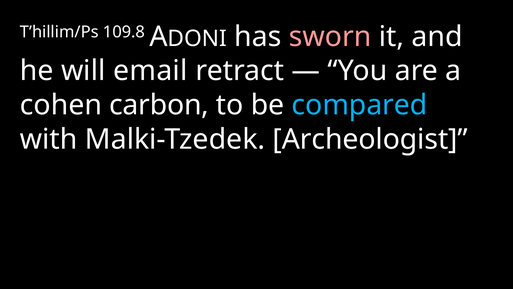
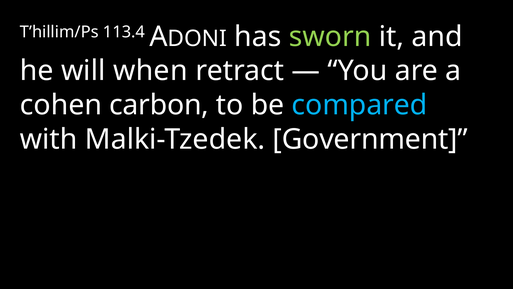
109.8: 109.8 -> 113.4
sworn colour: pink -> light green
email: email -> when
Archeologist: Archeologist -> Government
